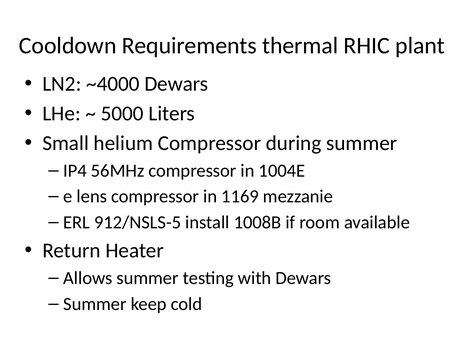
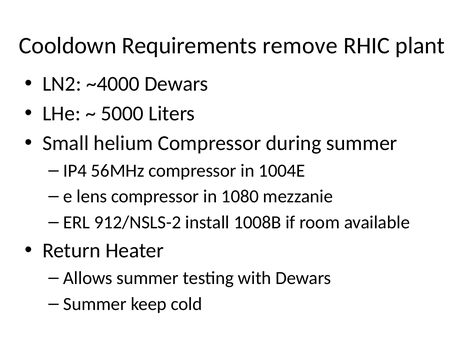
thermal: thermal -> remove
1169: 1169 -> 1080
912/NSLS-5: 912/NSLS-5 -> 912/NSLS-2
